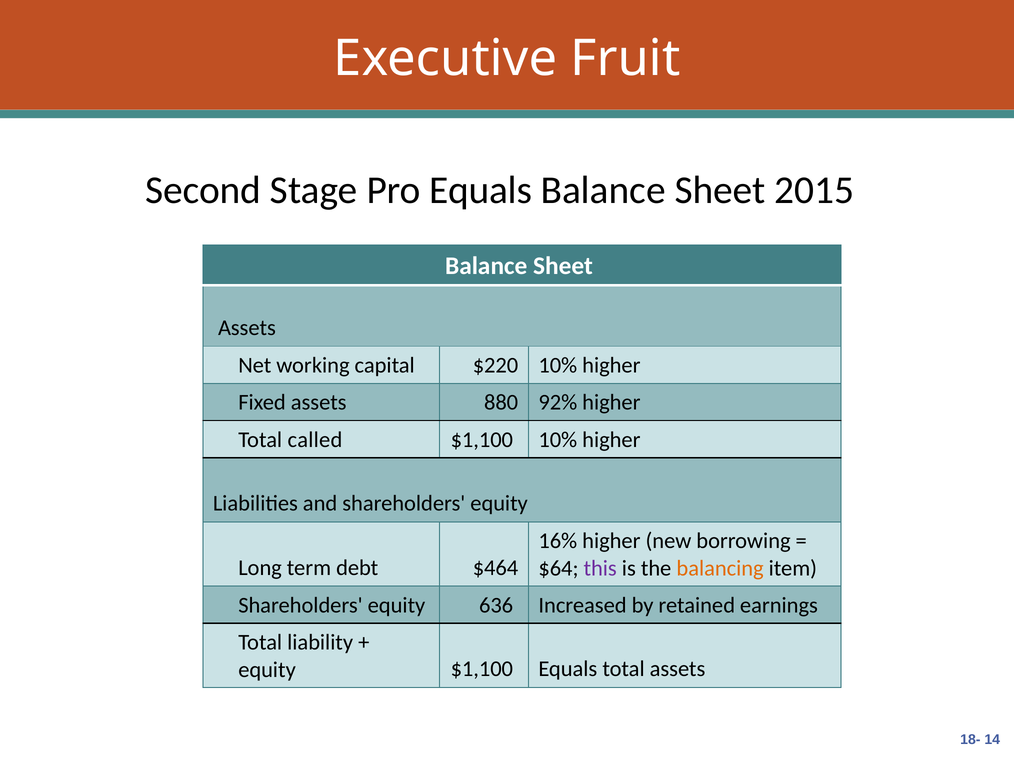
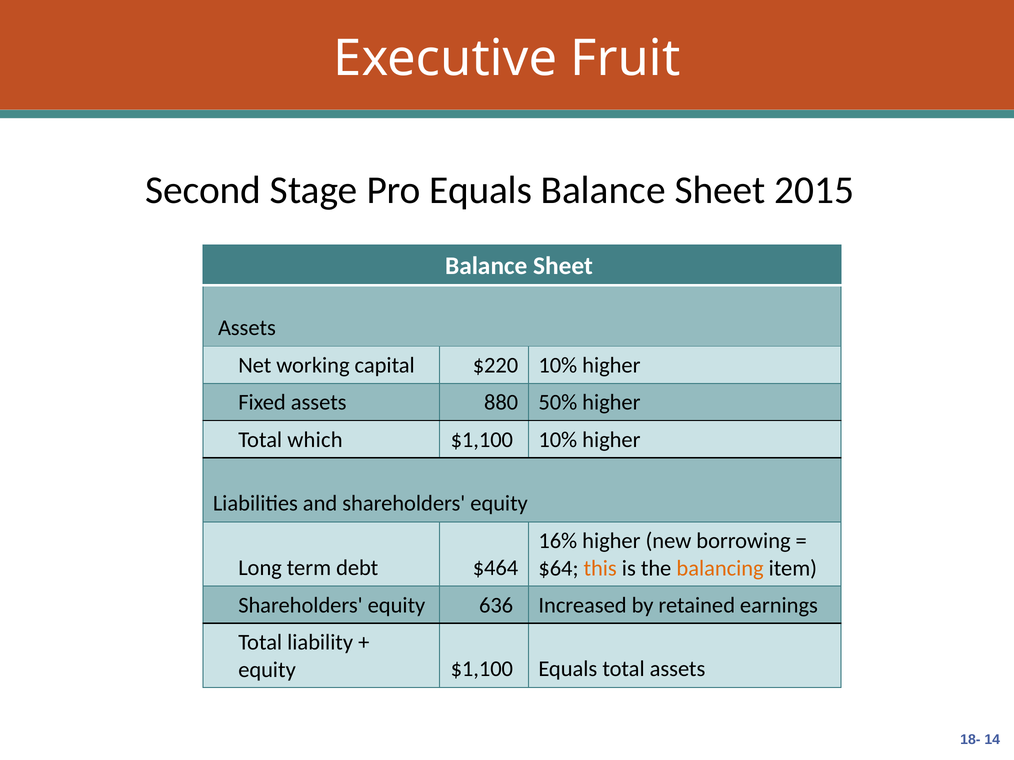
92%: 92% -> 50%
called: called -> which
this colour: purple -> orange
